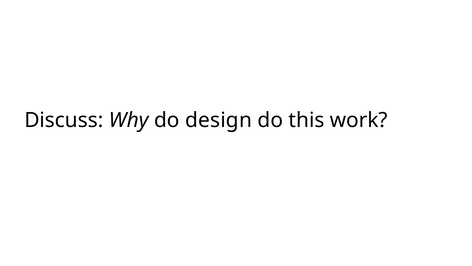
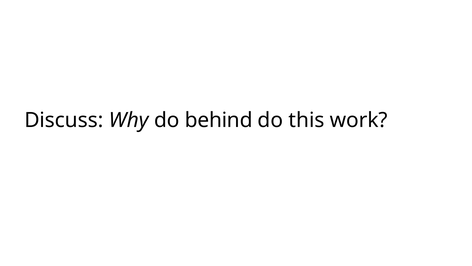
design: design -> behind
